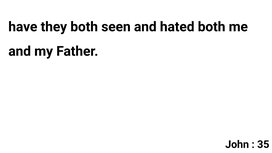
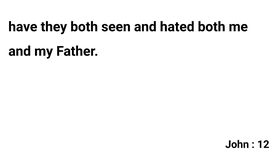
35: 35 -> 12
